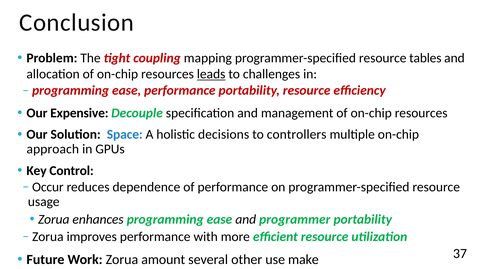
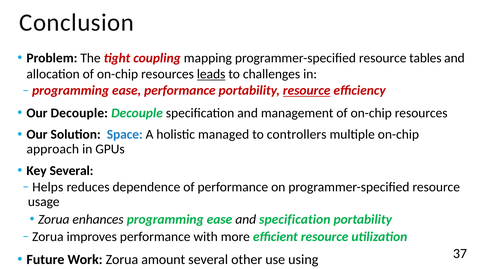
resource at (307, 90) underline: none -> present
Our Expensive: Expensive -> Decouple
decisions: decisions -> managed
Key Control: Control -> Several
Occur: Occur -> Helps
and programmer: programmer -> specification
make: make -> using
